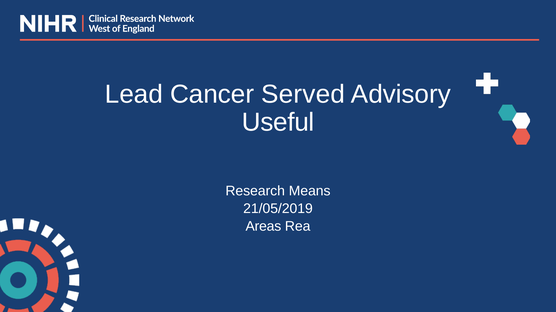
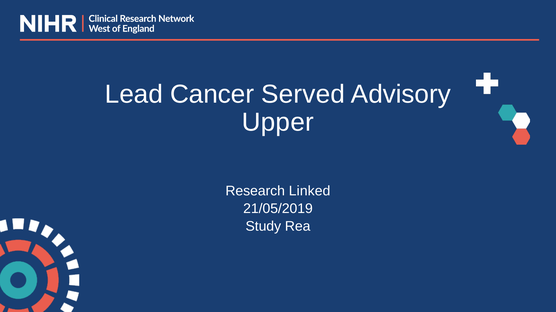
Useful: Useful -> Upper
Means: Means -> Linked
Areas: Areas -> Study
